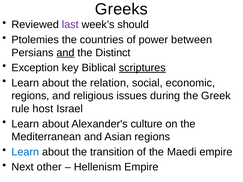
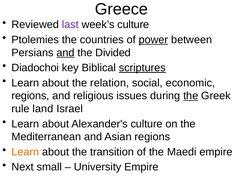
Greeks: Greeks -> Greece
week’s should: should -> culture
power underline: none -> present
Distinct: Distinct -> Divided
Exception: Exception -> Diadochoi
the at (191, 96) underline: none -> present
host: host -> land
Learn at (25, 152) colour: blue -> orange
other: other -> small
Hellenism: Hellenism -> University
